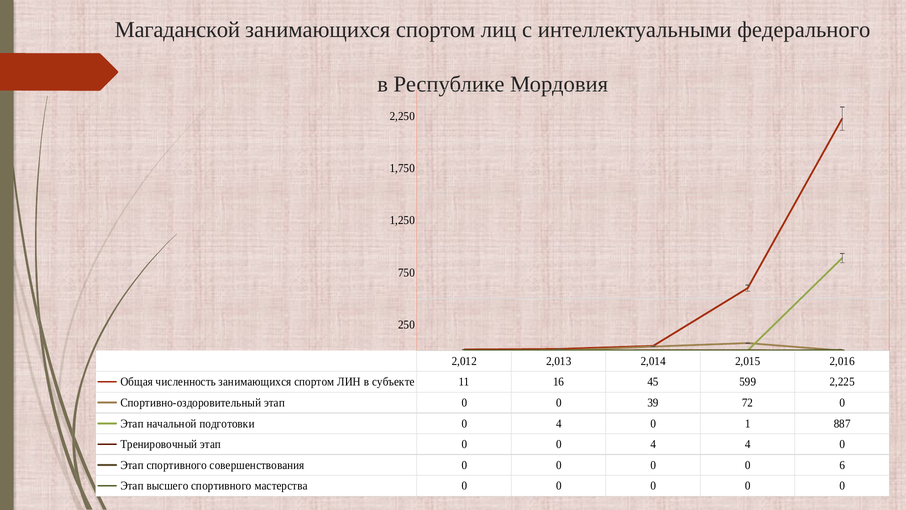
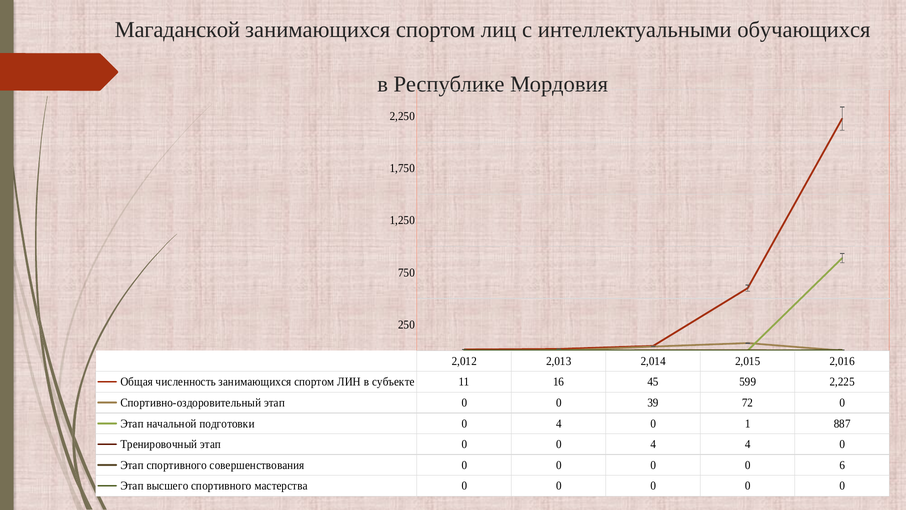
федерального: федерального -> обучающихся
